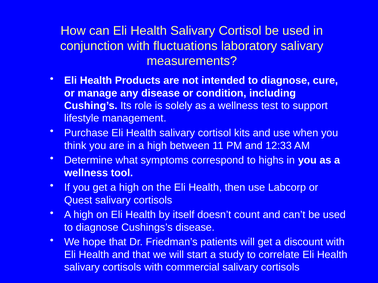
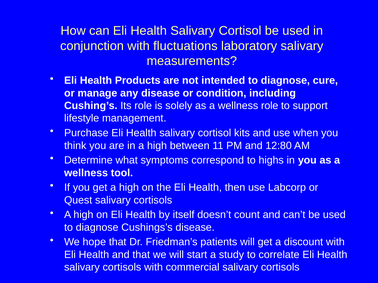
wellness test: test -> role
12:33: 12:33 -> 12:80
